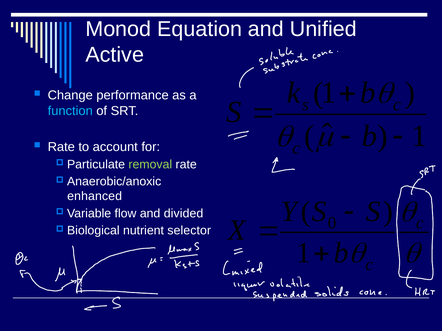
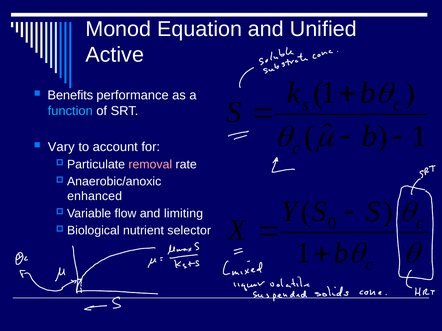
Change: Change -> Benefits
Rate at (61, 147): Rate -> Vary
removal colour: light green -> pink
divided: divided -> limiting
